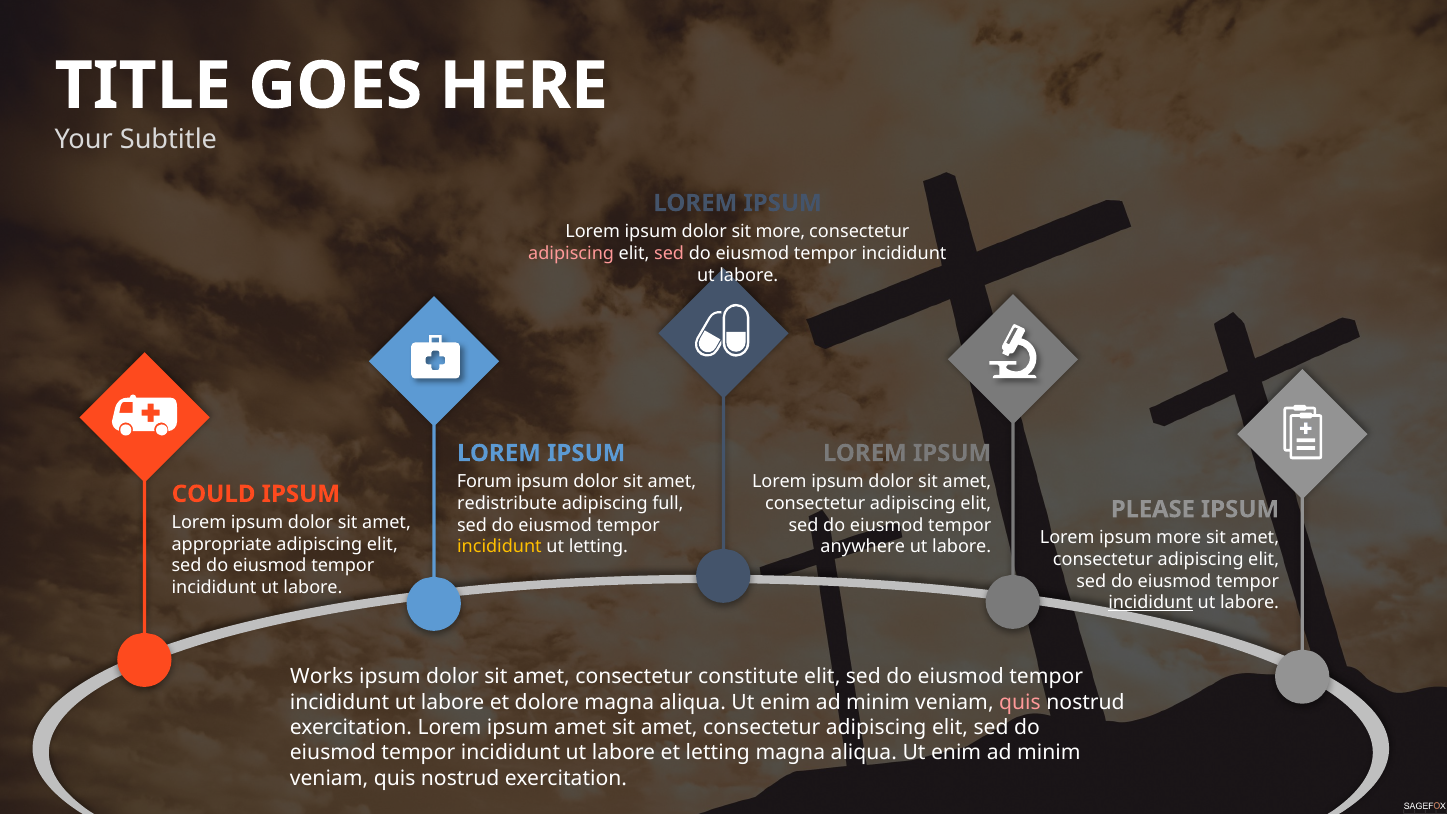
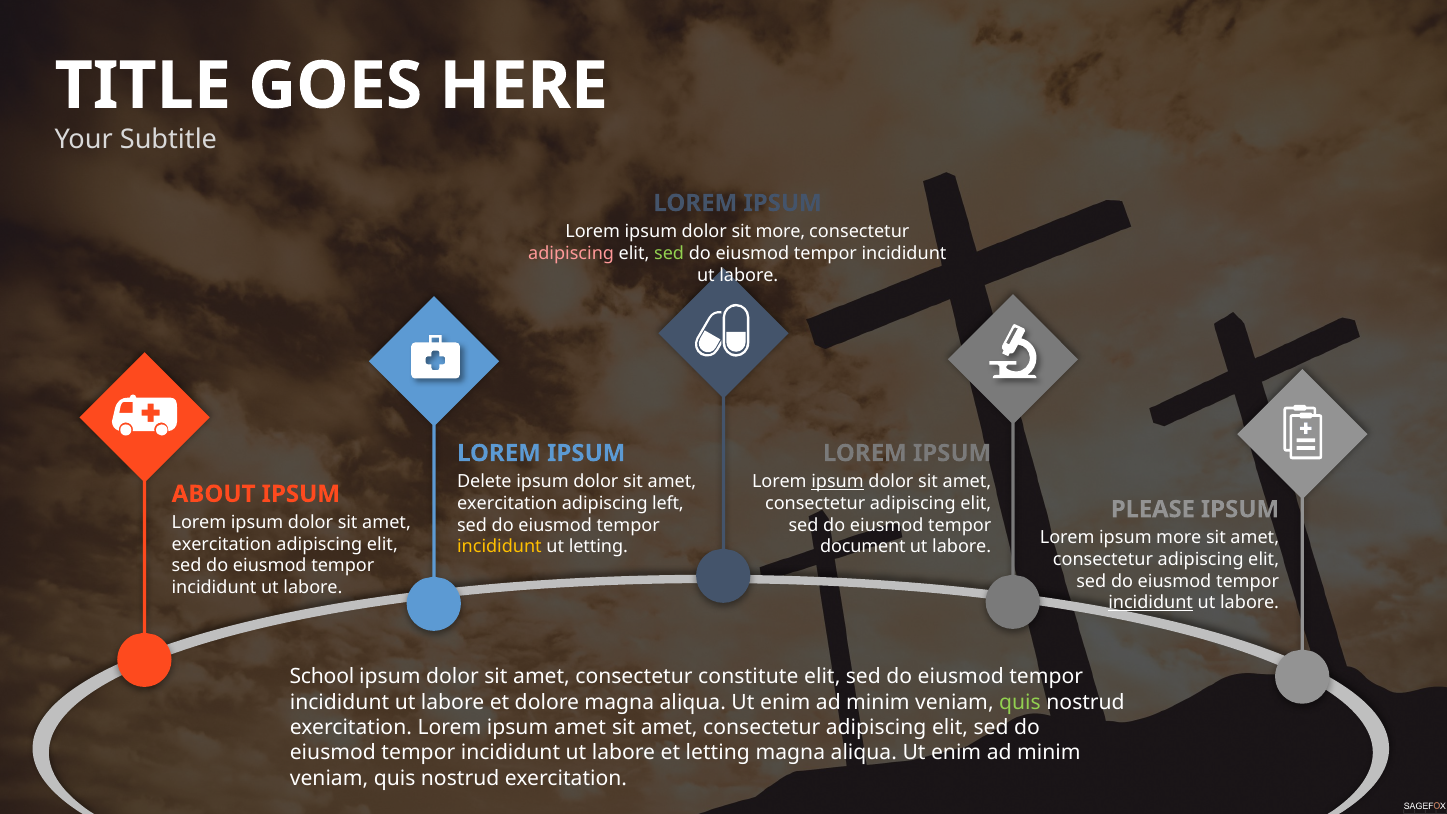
sed at (669, 253) colour: pink -> light green
Forum: Forum -> Delete
ipsum at (838, 482) underline: none -> present
COULD: COULD -> ABOUT
redistribute at (507, 503): redistribute -> exercitation
full: full -> left
appropriate at (222, 544): appropriate -> exercitation
anywhere: anywhere -> document
Works: Works -> School
quis at (1020, 702) colour: pink -> light green
